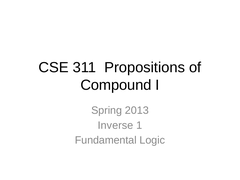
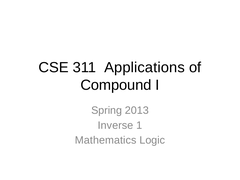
Propositions: Propositions -> Applications
Fundamental: Fundamental -> Mathematics
